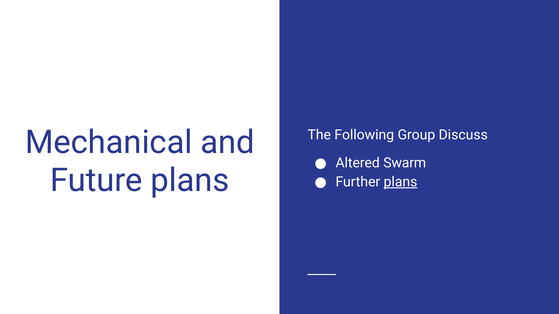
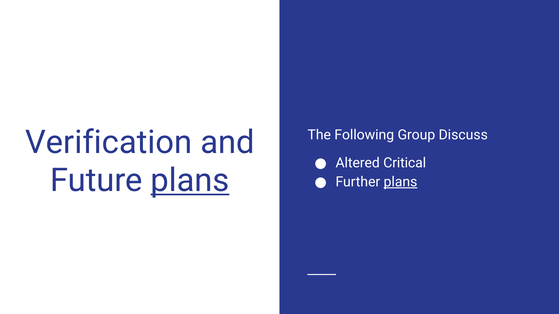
Mechanical: Mechanical -> Verification
Swarm: Swarm -> Critical
plans at (190, 181) underline: none -> present
